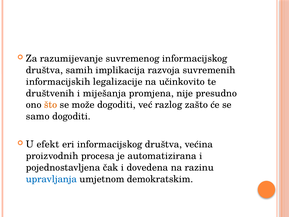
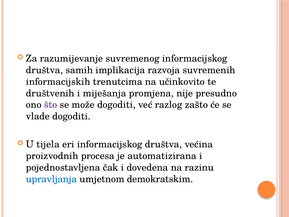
legalizacije: legalizacije -> trenutcima
što colour: orange -> purple
samo: samo -> vlade
efekt: efekt -> tijela
